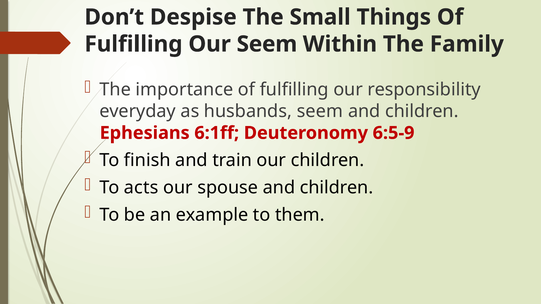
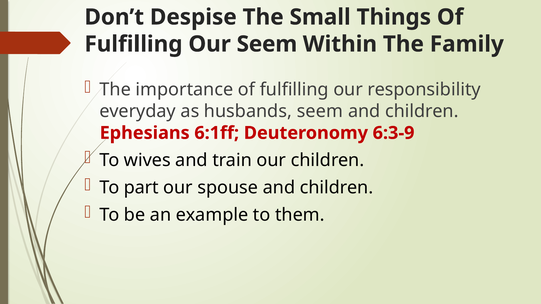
6:5-9: 6:5-9 -> 6:3-9
finish: finish -> wives
acts: acts -> part
